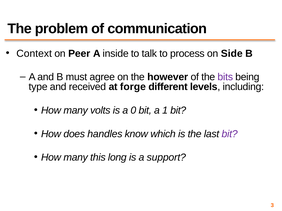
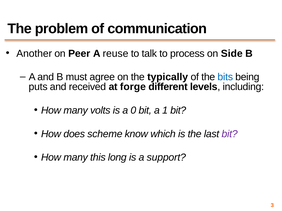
Context: Context -> Another
inside: inside -> reuse
however: however -> typically
bits colour: purple -> blue
type: type -> puts
handles: handles -> scheme
